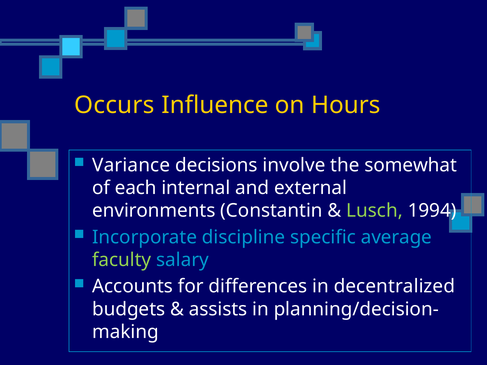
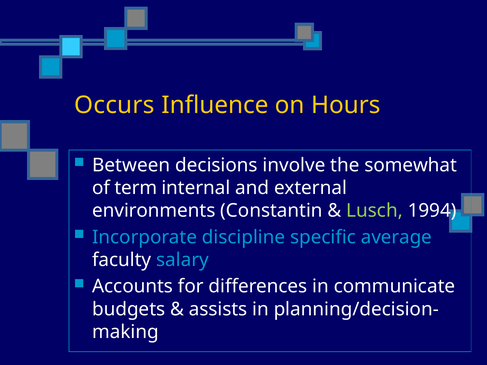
Variance: Variance -> Between
each: each -> term
faculty colour: light green -> white
decentralized: decentralized -> communicate
